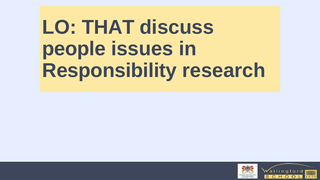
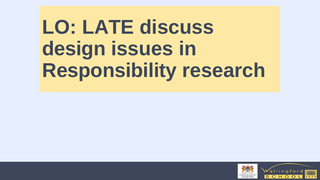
THAT: THAT -> LATE
people: people -> design
